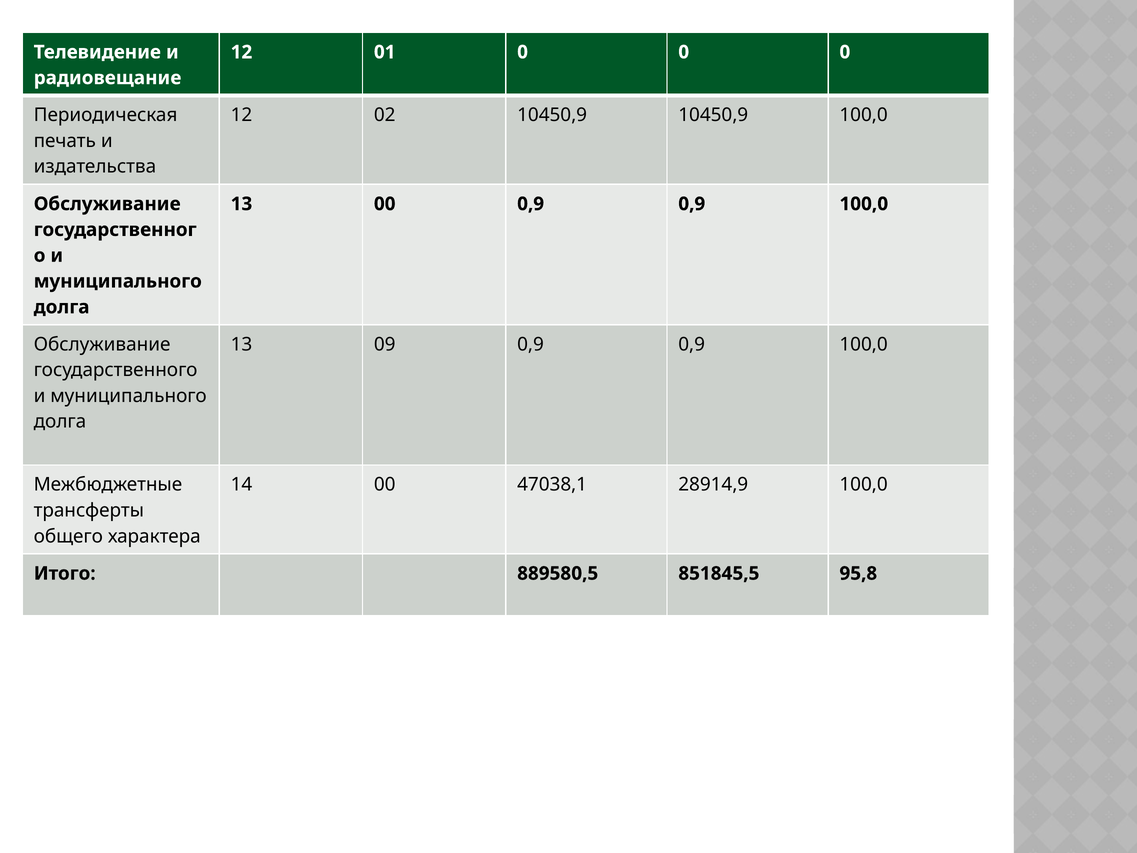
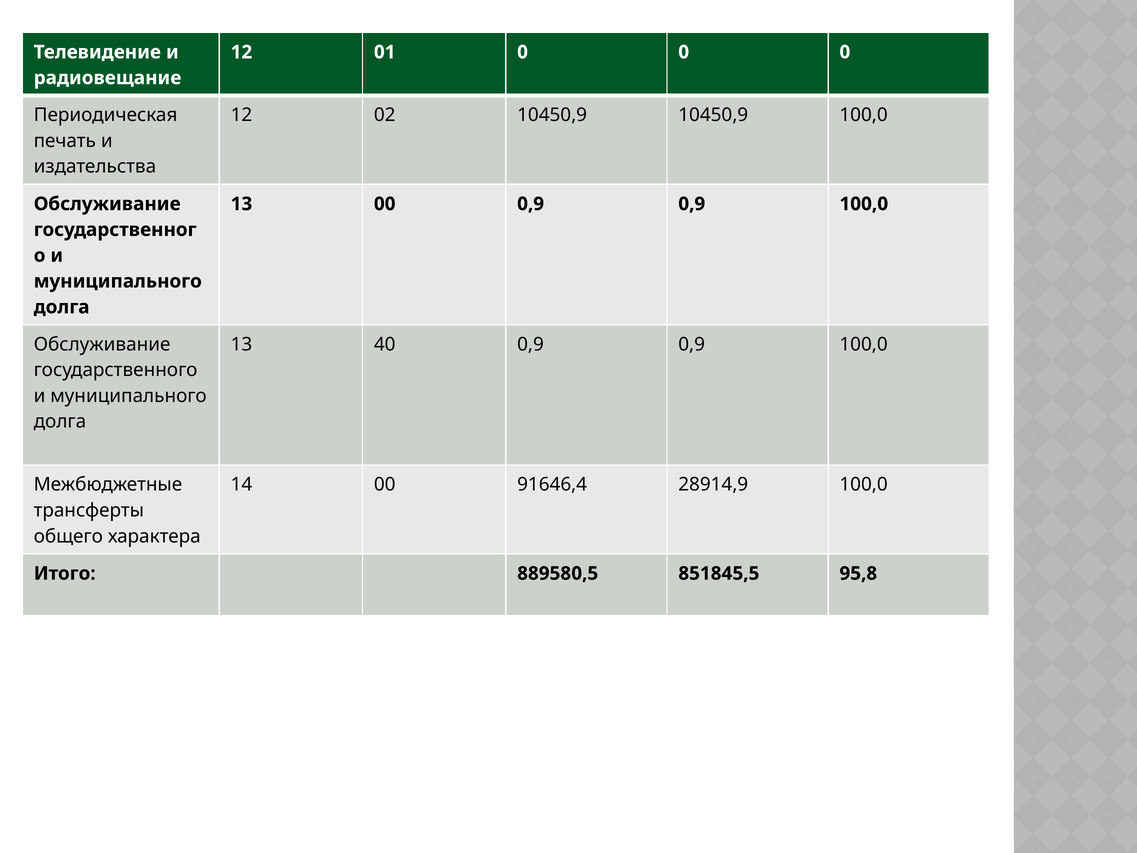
09: 09 -> 40
47038,1: 47038,1 -> 91646,4
